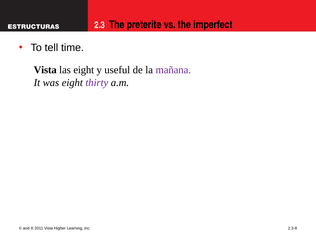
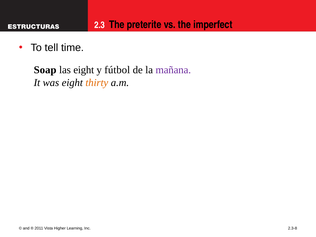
Vista at (45, 70): Vista -> Soap
useful: useful -> fútbol
thirty colour: purple -> orange
